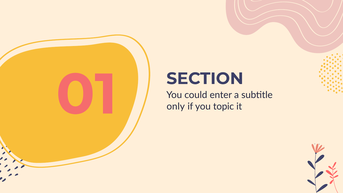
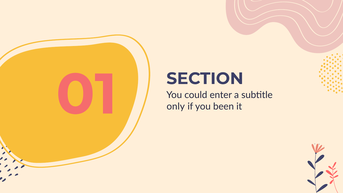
topic: topic -> been
